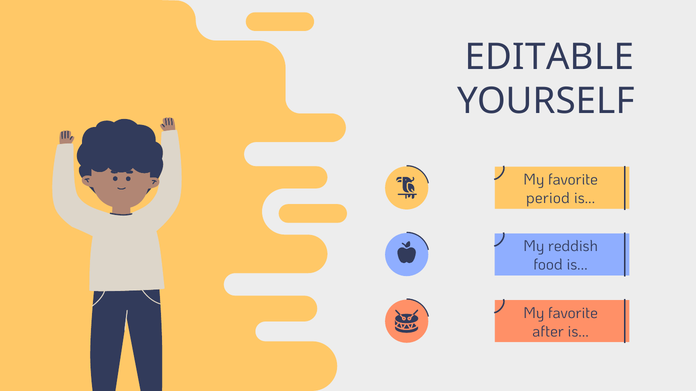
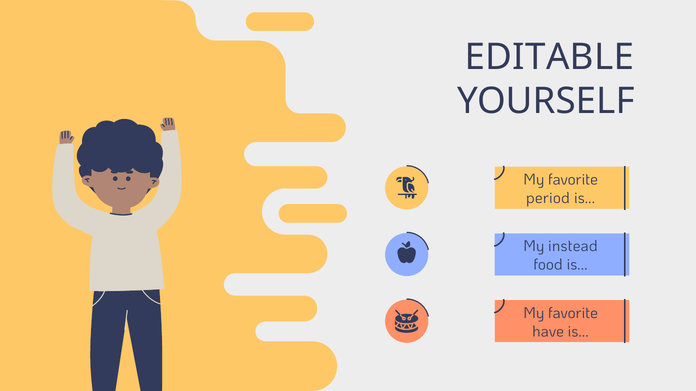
reddish: reddish -> instead
after: after -> have
